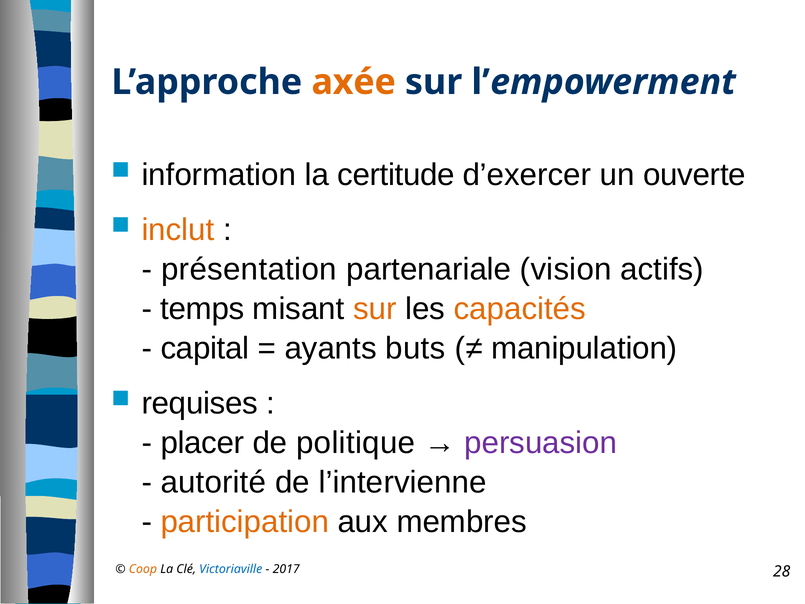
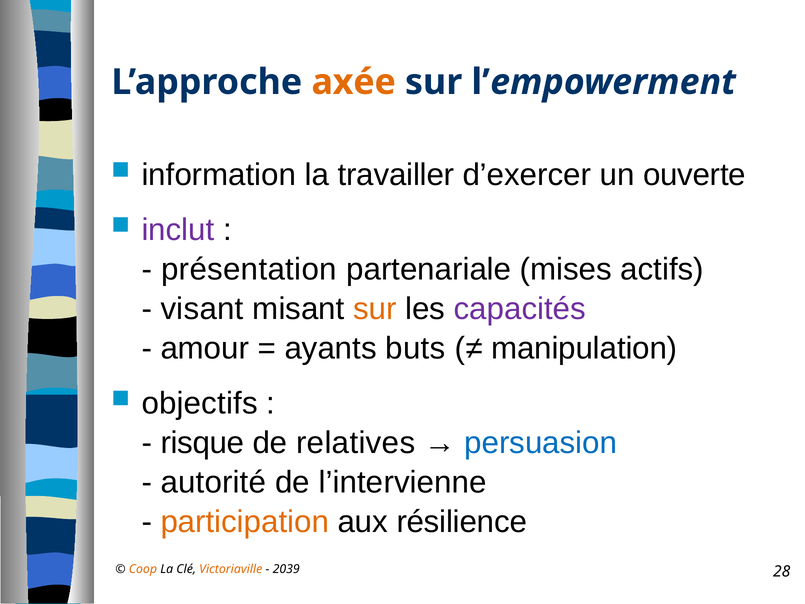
certitude: certitude -> travailler
inclut colour: orange -> purple
vision: vision -> mises
temps: temps -> visant
capacités colour: orange -> purple
capital: capital -> amour
requises: requises -> objectifs
placer: placer -> risque
politique: politique -> relatives
persuasion colour: purple -> blue
membres: membres -> résilience
Victoriaville colour: blue -> orange
2017: 2017 -> 2039
